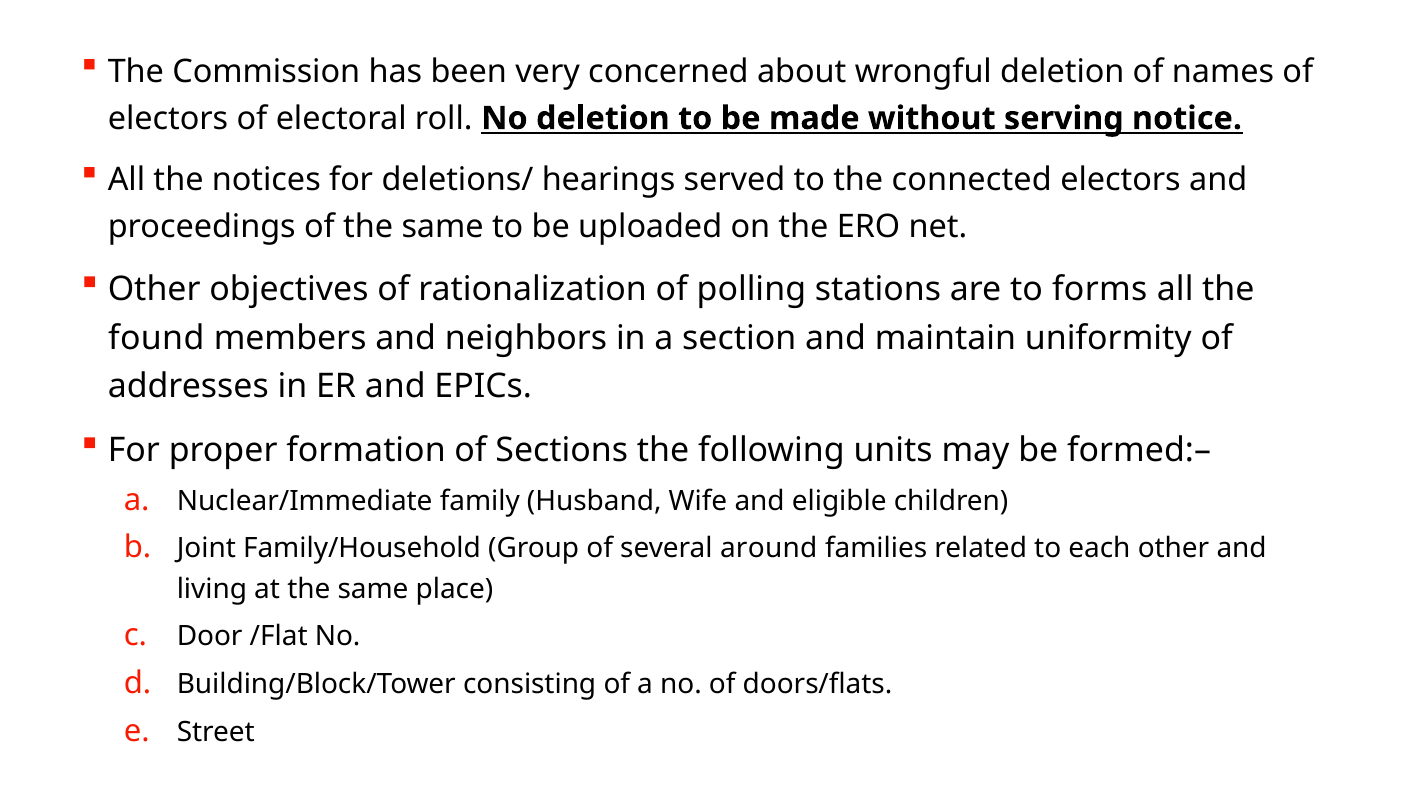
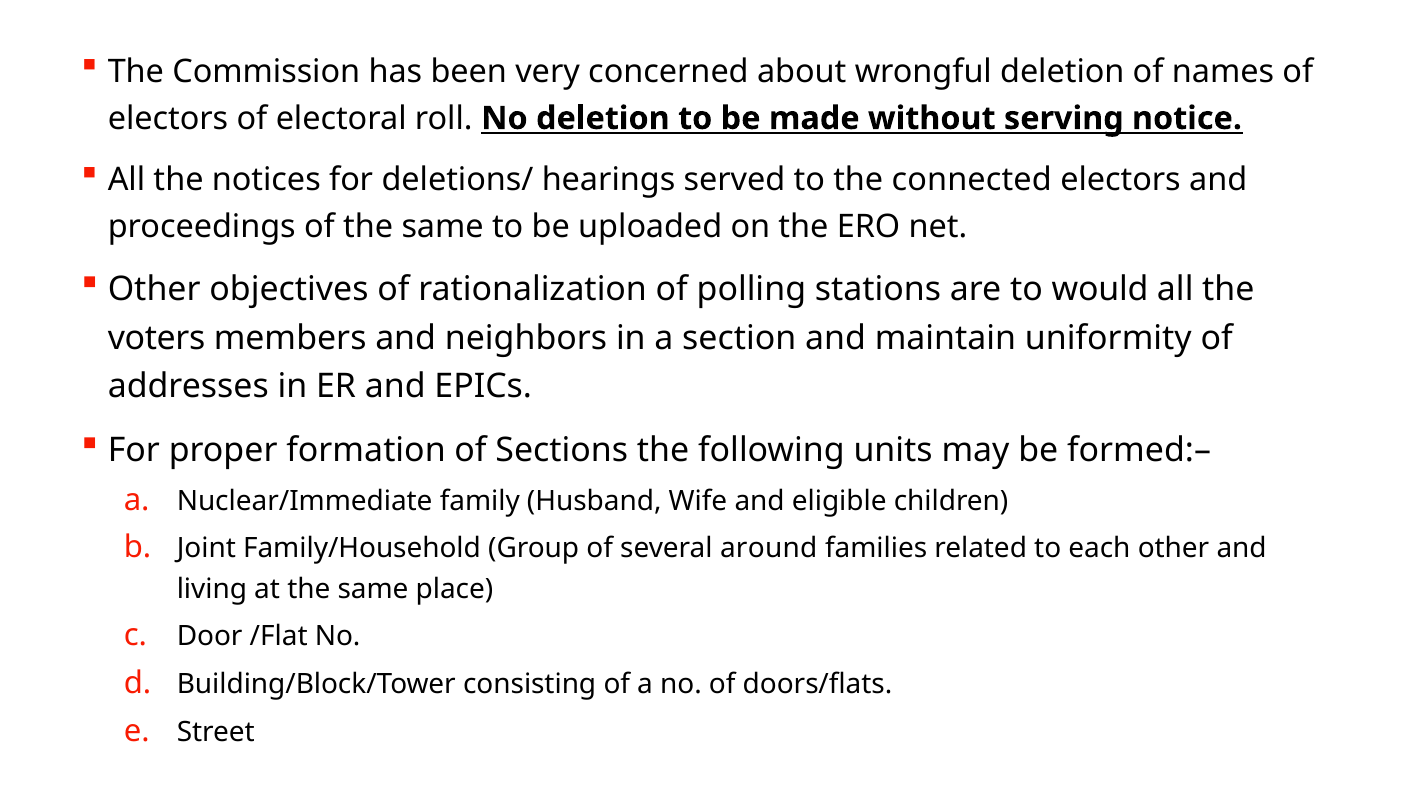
forms: forms -> would
found: found -> voters
